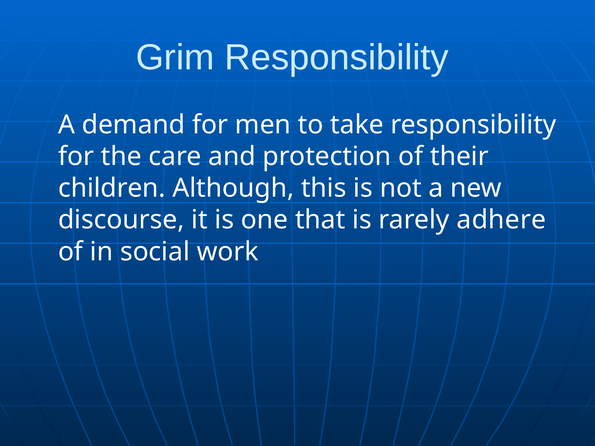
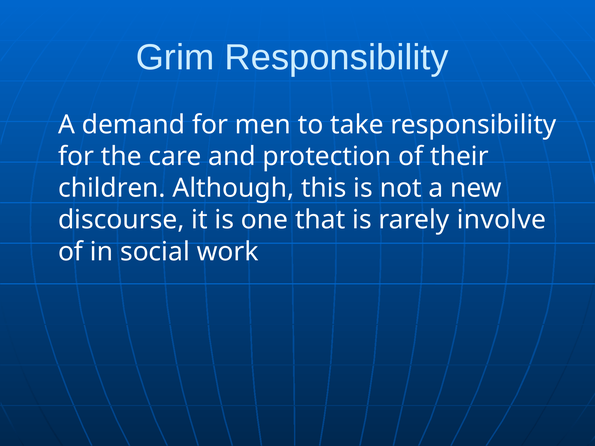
adhere: adhere -> involve
